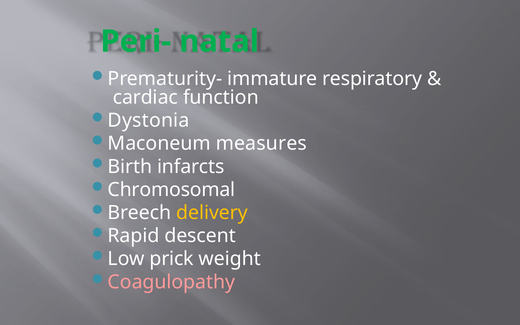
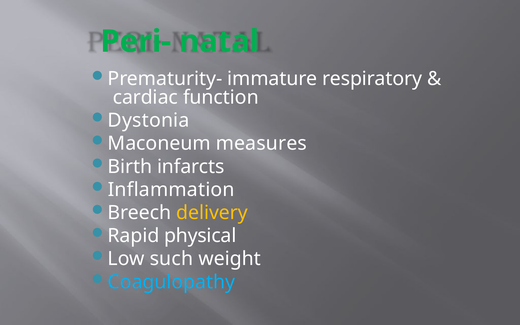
Chromosomal: Chromosomal -> Inflammation
descent: descent -> physical
prick: prick -> such
Coagulopathy colour: pink -> light blue
